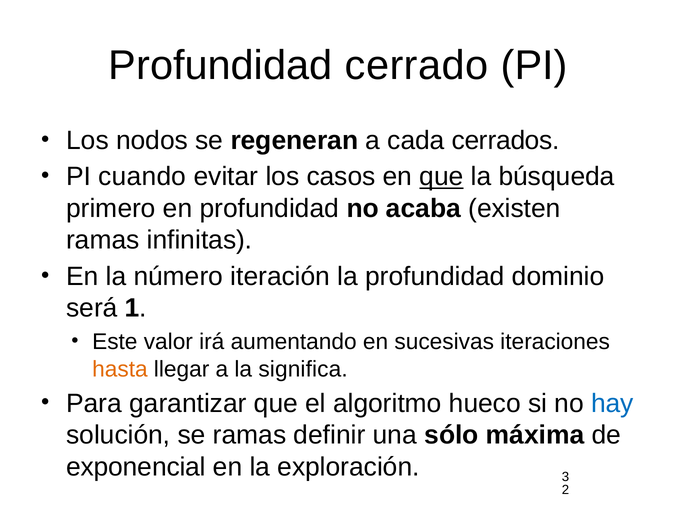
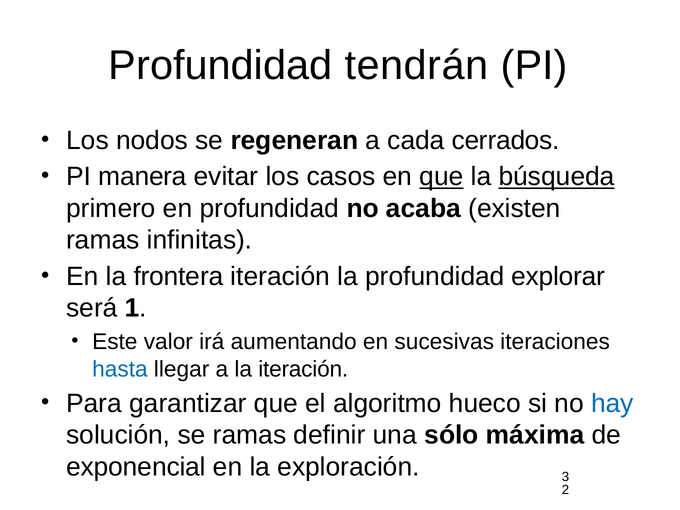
cerrado: cerrado -> tendrán
cuando: cuando -> manera
búsqueda underline: none -> present
número: número -> frontera
dominio: dominio -> explorar
hasta colour: orange -> blue
la significa: significa -> iteración
